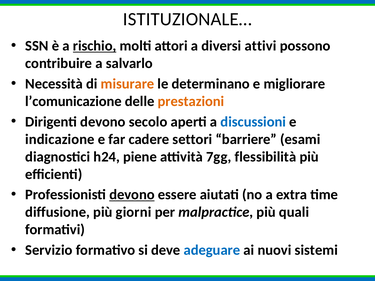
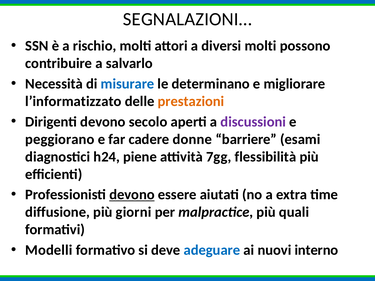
ISTITUZIONALE…: ISTITUZIONALE… -> SEGNALAZIONI…
rischio underline: present -> none
diversi attivi: attivi -> molti
misurare colour: orange -> blue
l’comunicazione: l’comunicazione -> l’informatizzato
discussioni colour: blue -> purple
indicazione: indicazione -> peggiorano
settori: settori -> donne
Servizio: Servizio -> Modelli
sistemi: sistemi -> interno
